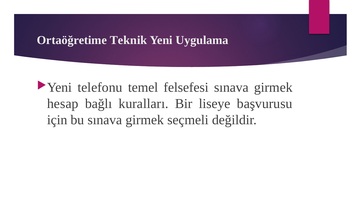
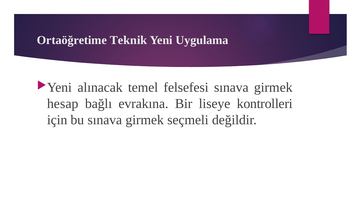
telefonu: telefonu -> alınacak
kuralları: kuralları -> evrakına
başvurusu: başvurusu -> kontrolleri
